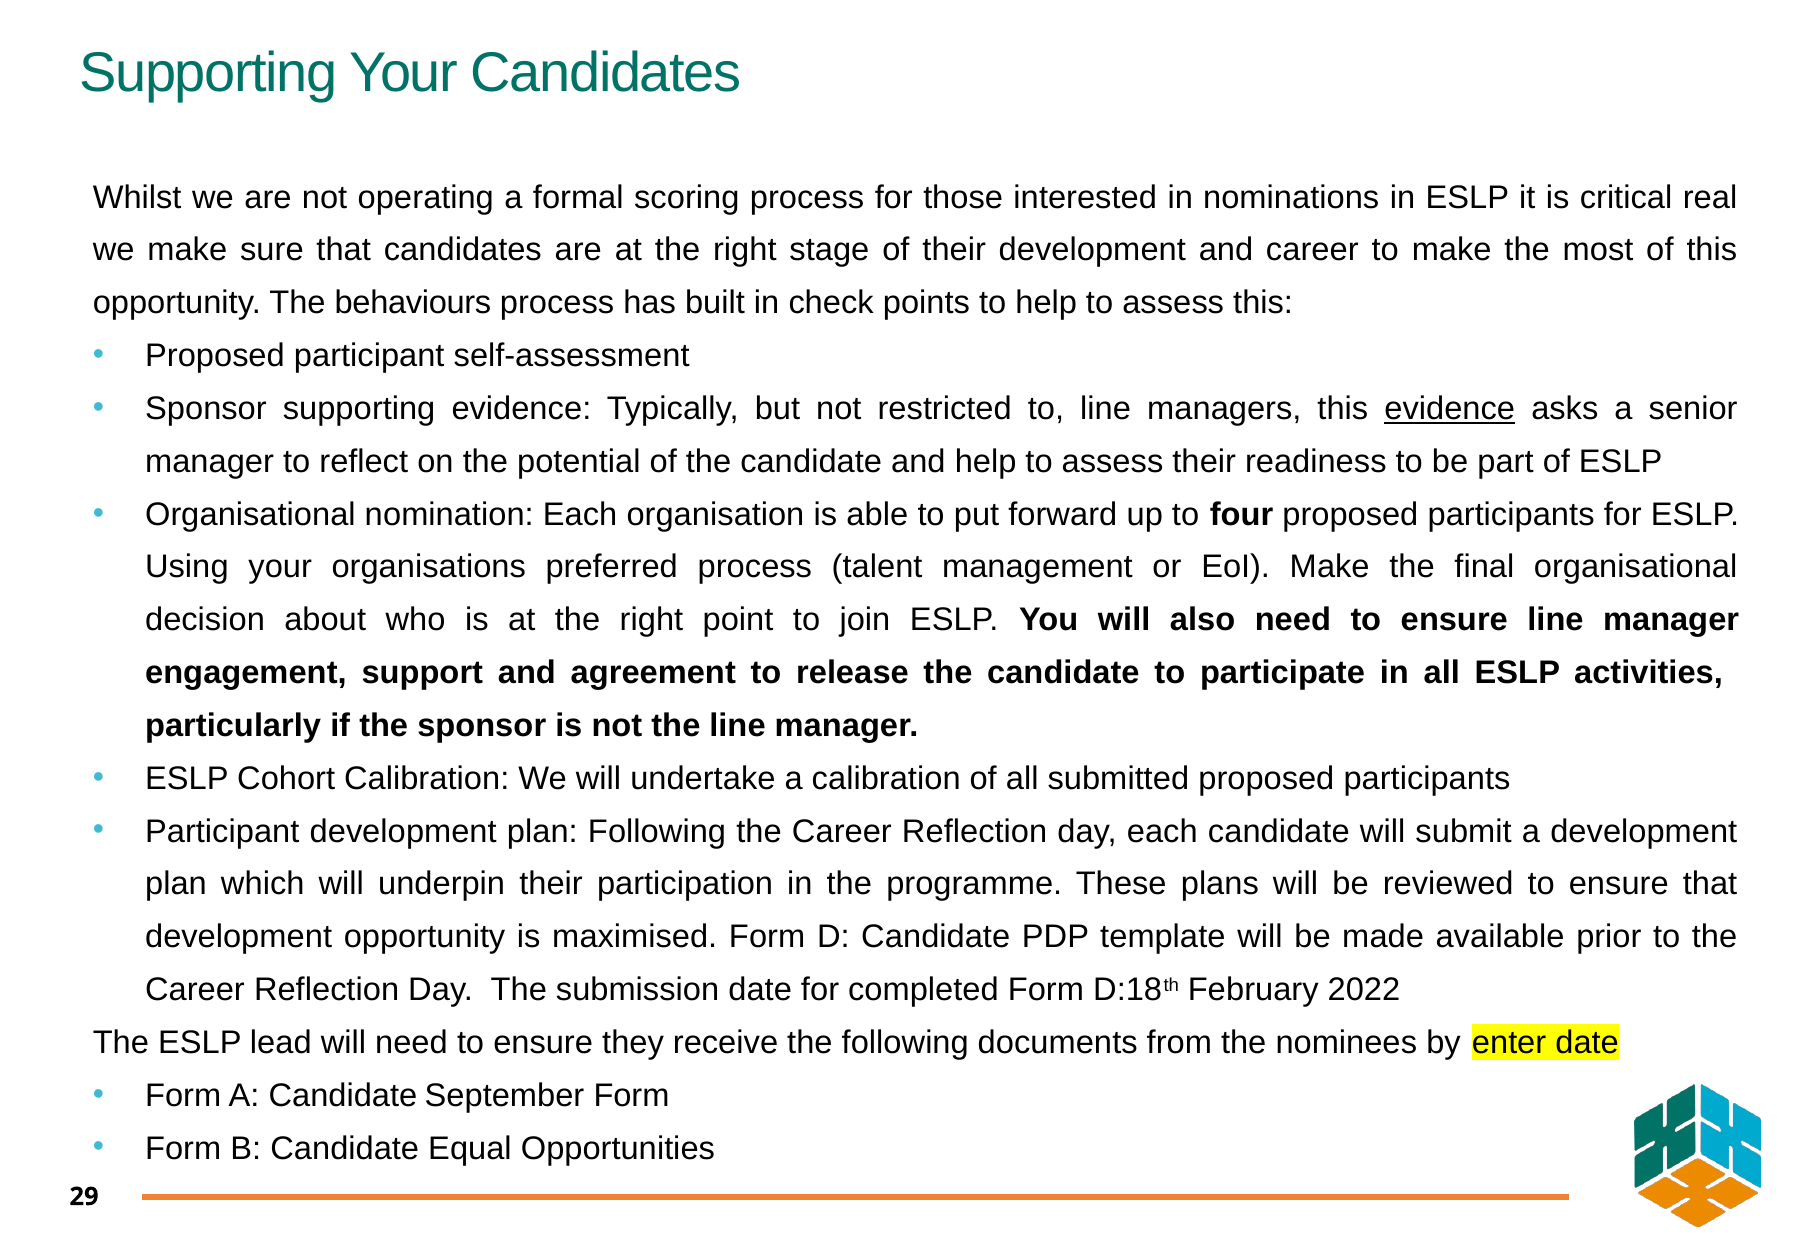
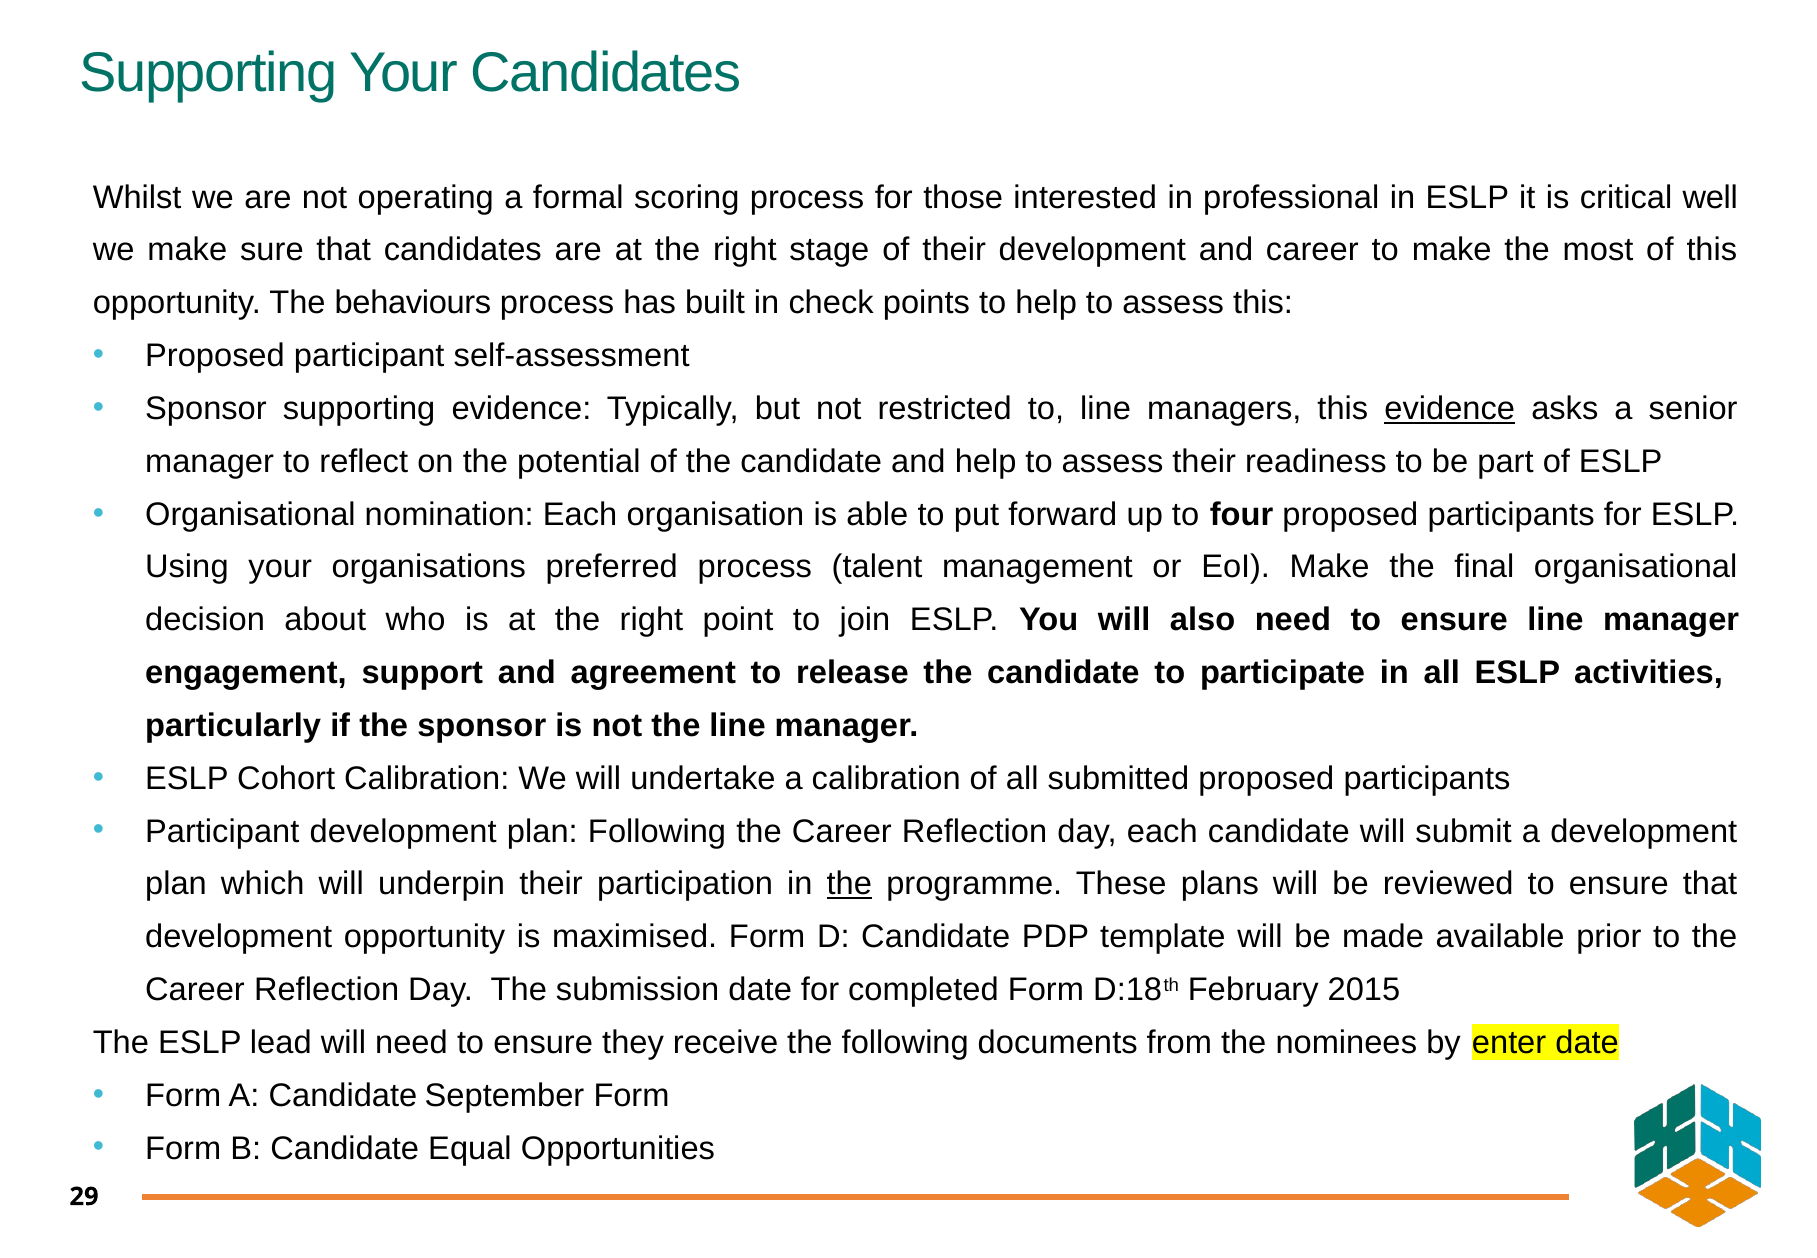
nominations: nominations -> professional
real: real -> well
the at (849, 884) underline: none -> present
2022: 2022 -> 2015
